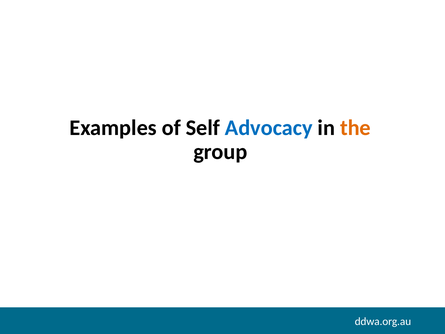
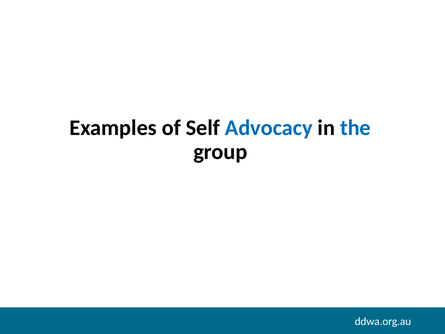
the colour: orange -> blue
